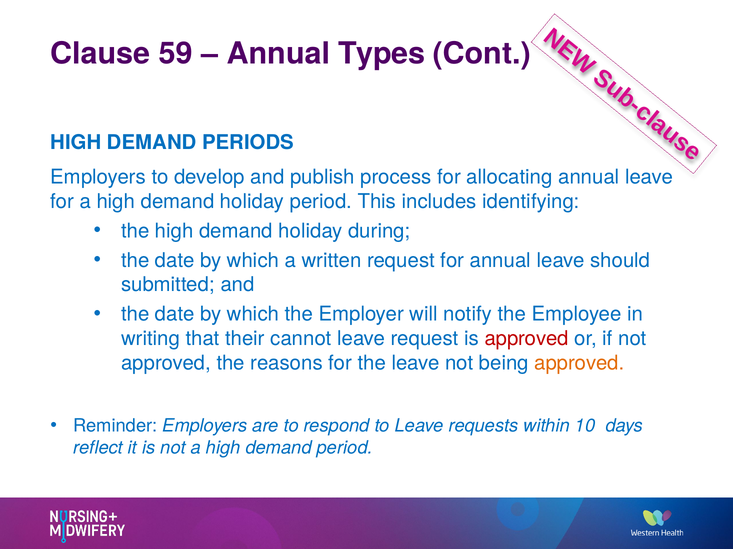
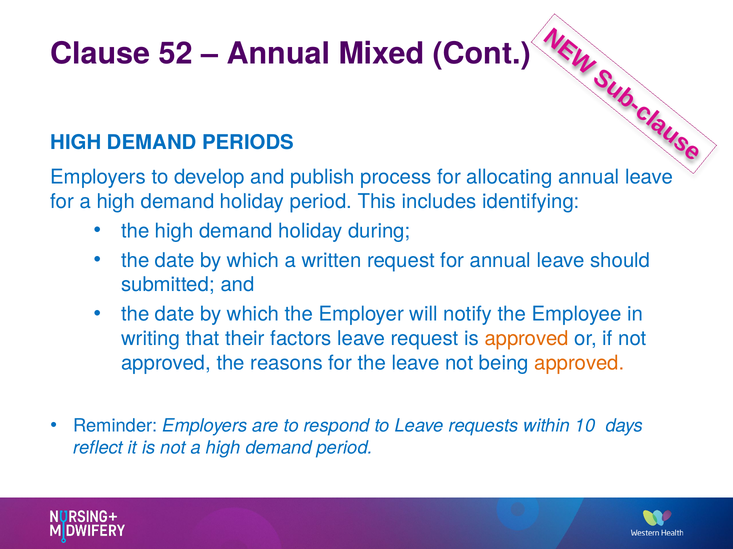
59: 59 -> 52
Types: Types -> Mixed
cannot: cannot -> factors
approved at (527, 339) colour: red -> orange
